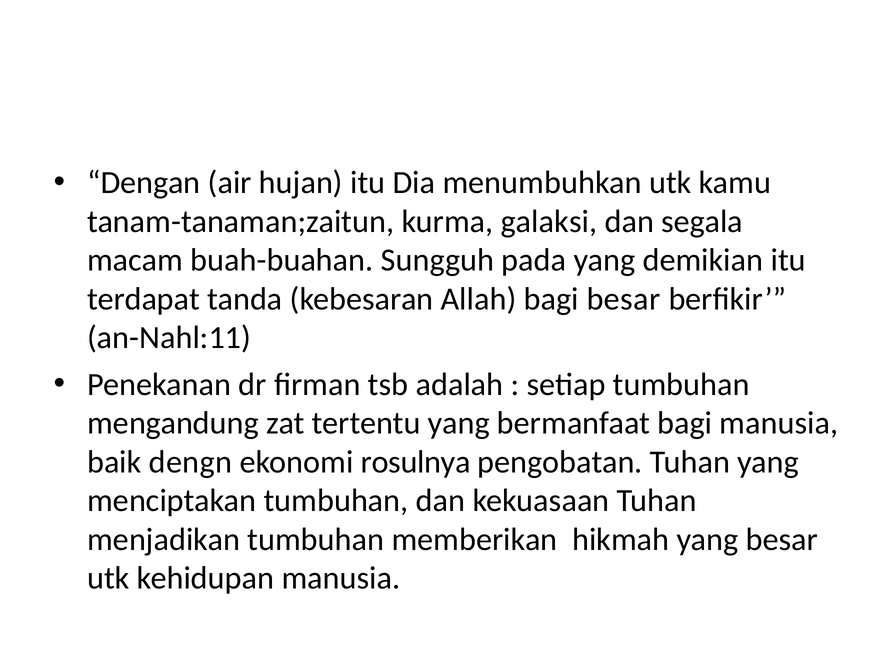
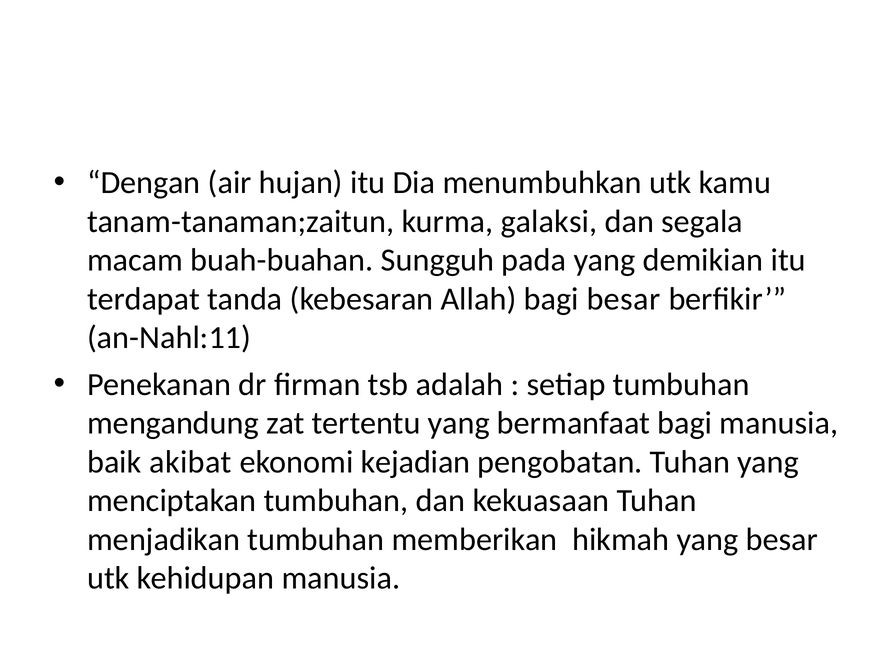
dengn: dengn -> akibat
rosulnya: rosulnya -> kejadian
